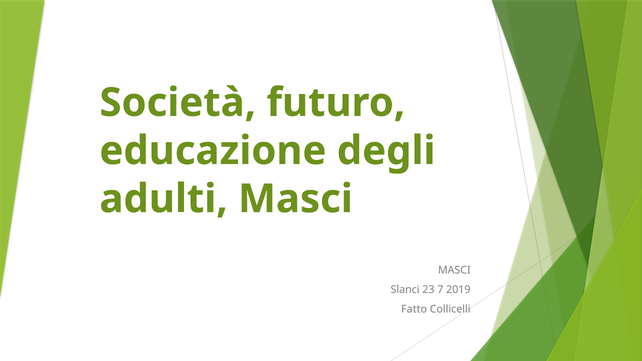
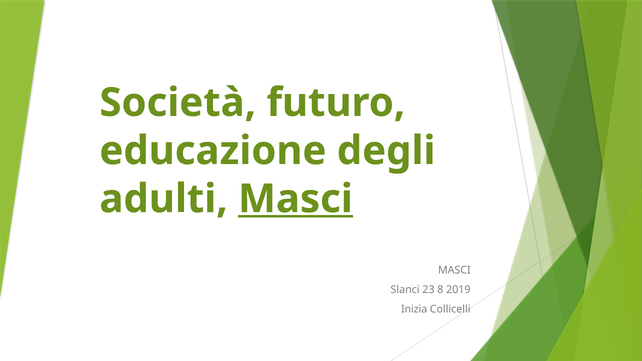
Masci at (295, 199) underline: none -> present
7: 7 -> 8
Fatto: Fatto -> Inizia
